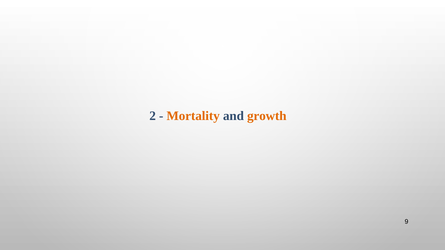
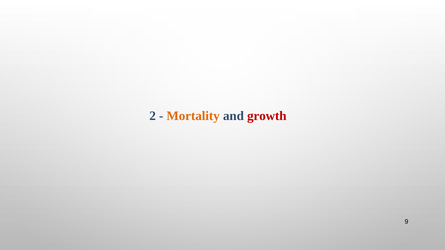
growth colour: orange -> red
